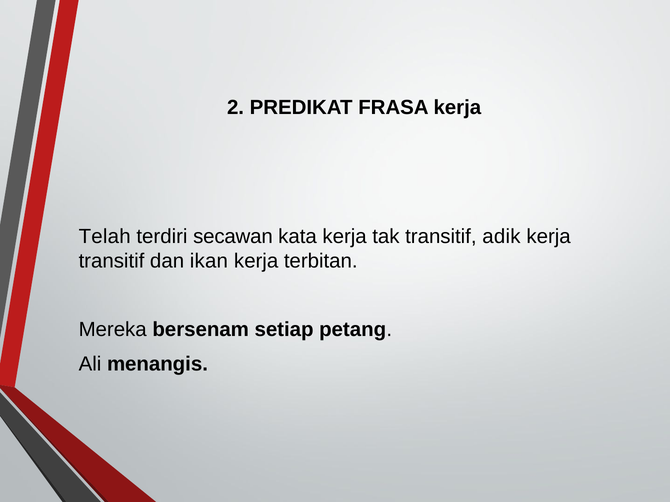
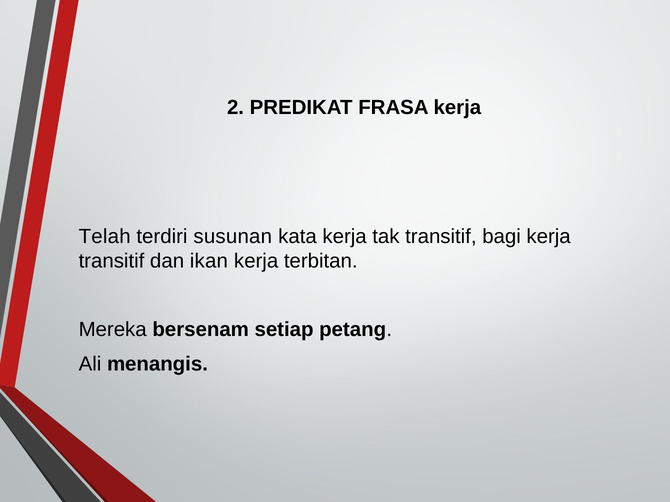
secawan: secawan -> susunan
adik: adik -> bagi
